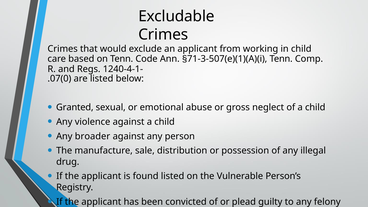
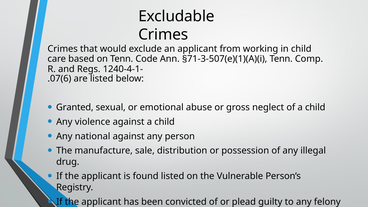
.07(0: .07(0 -> .07(6
broader: broader -> national
